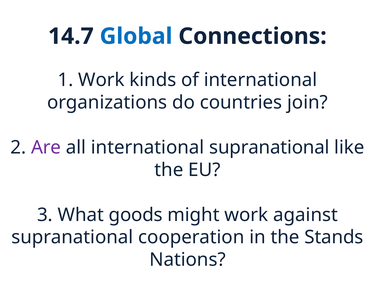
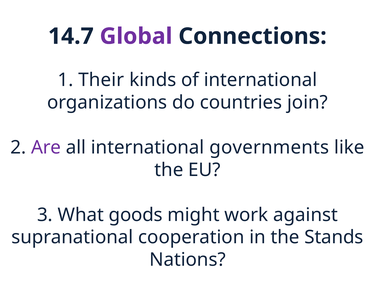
Global colour: blue -> purple
1 Work: Work -> Their
international supranational: supranational -> governments
